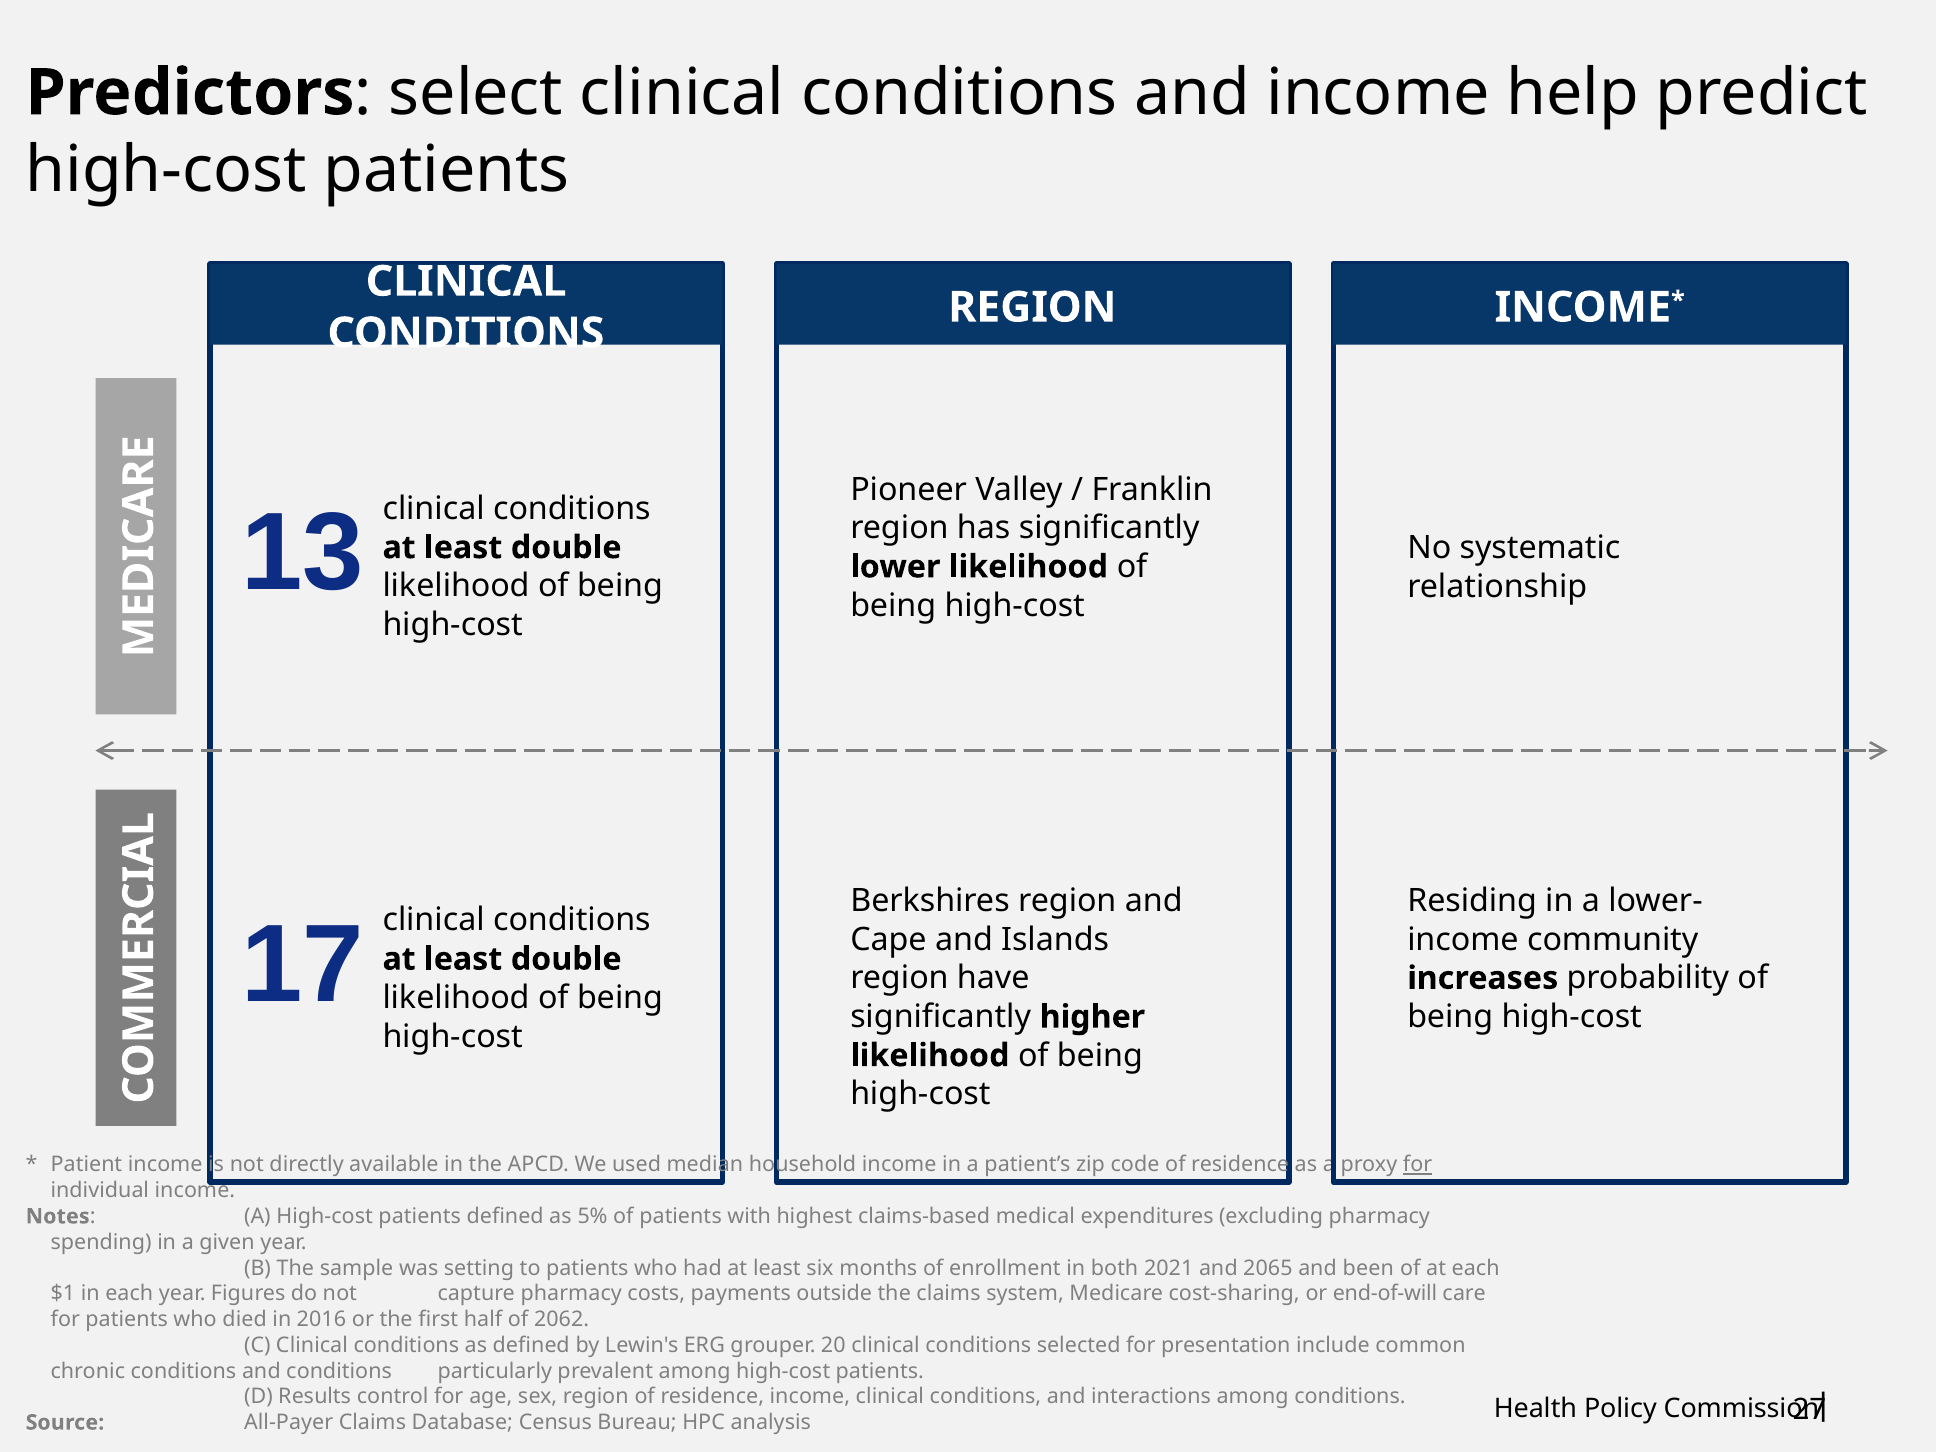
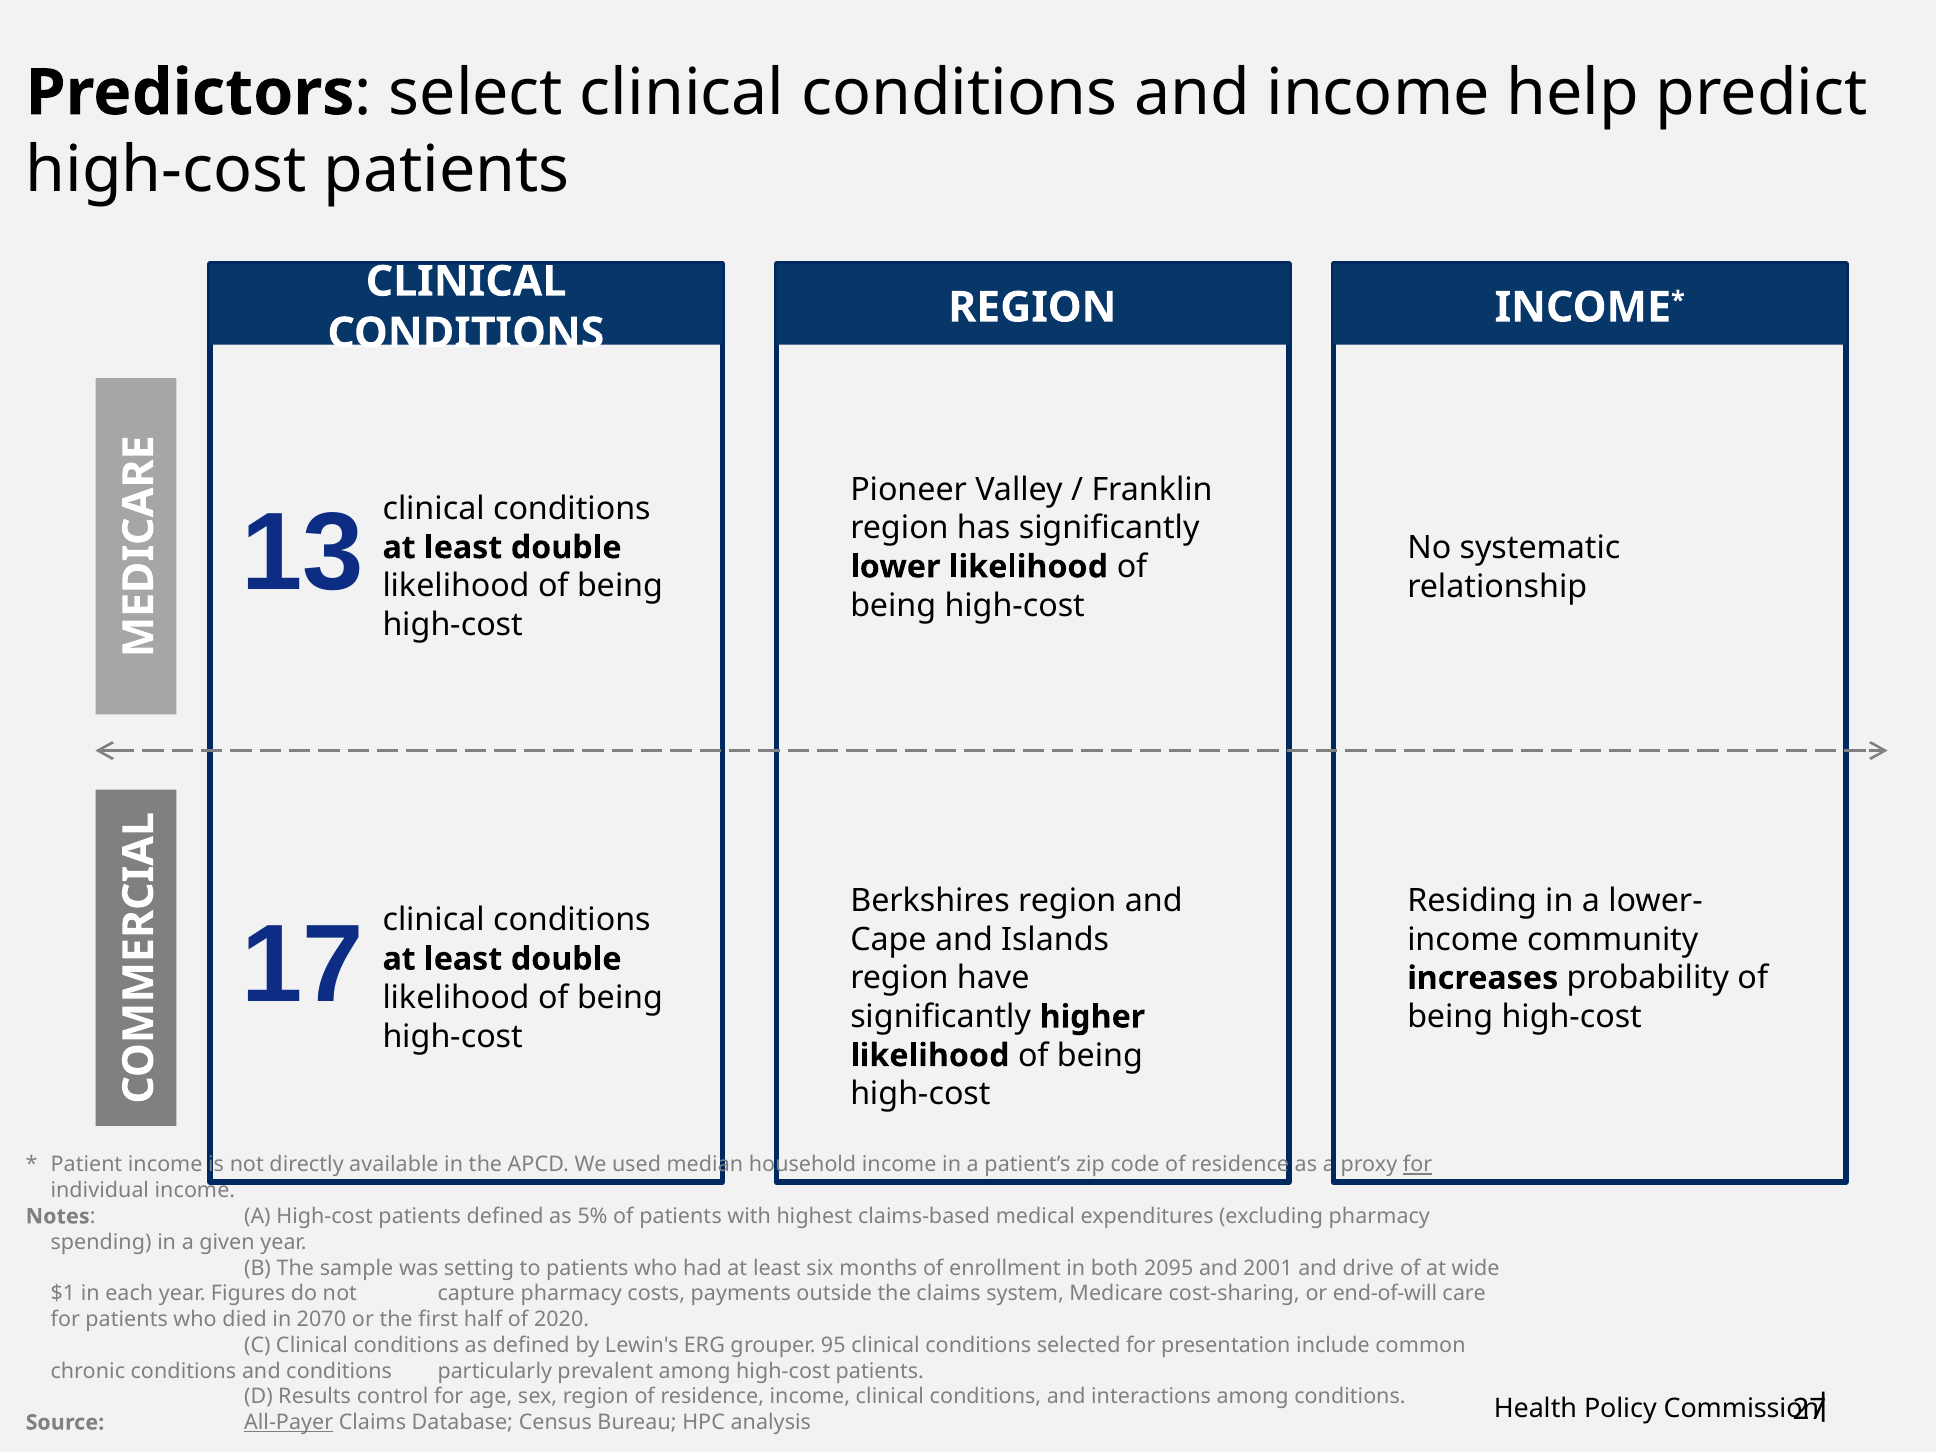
2021: 2021 -> 2095
2065: 2065 -> 2001
been: been -> drive
at each: each -> wide
2016: 2016 -> 2070
2062: 2062 -> 2020
20: 20 -> 95
All-Payer underline: none -> present
